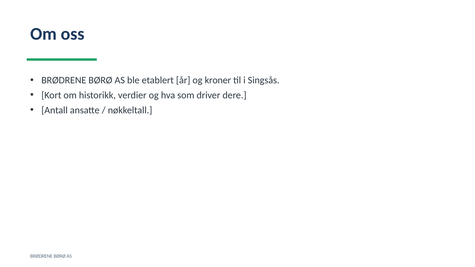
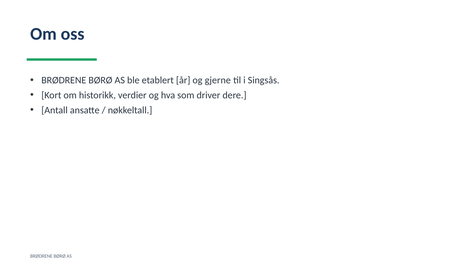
kroner: kroner -> gjerne
